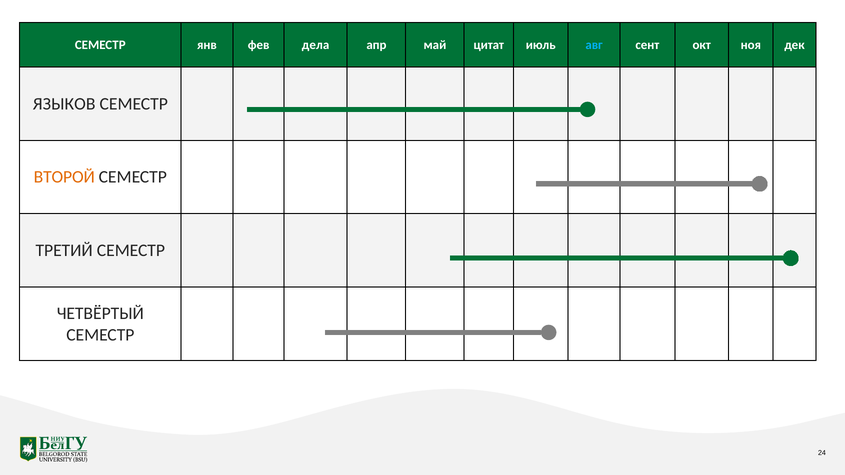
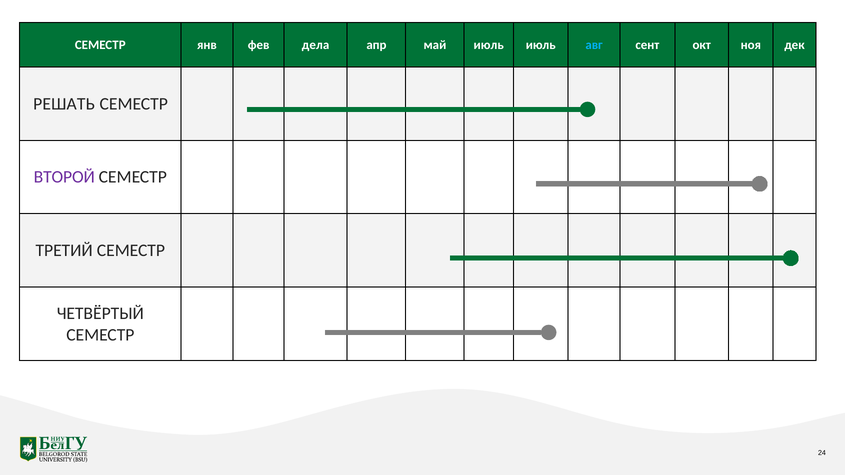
май цитат: цитат -> июль
ЯЗЫКОВ: ЯЗЫКОВ -> РЕШАТЬ
ВТОРОЙ colour: orange -> purple
